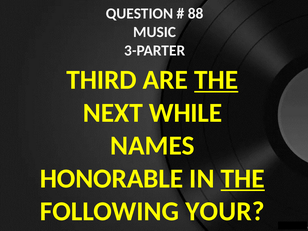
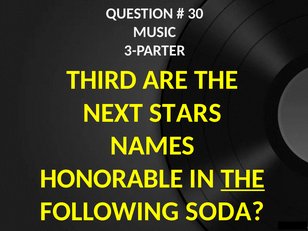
88: 88 -> 30
THE at (216, 80) underline: present -> none
WHILE: WHILE -> STARS
YOUR: YOUR -> SODA
